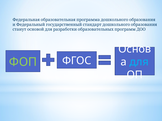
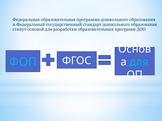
ФОП colour: light green -> light blue
